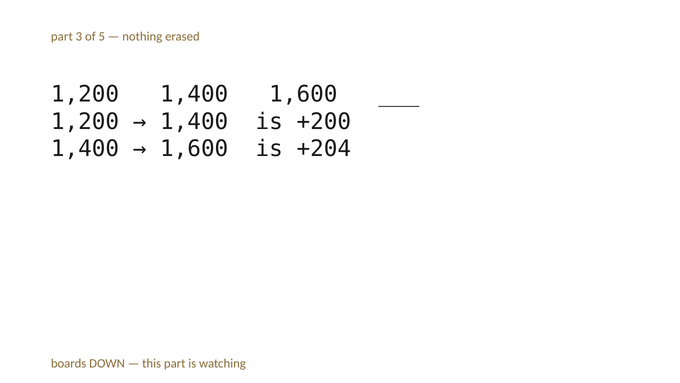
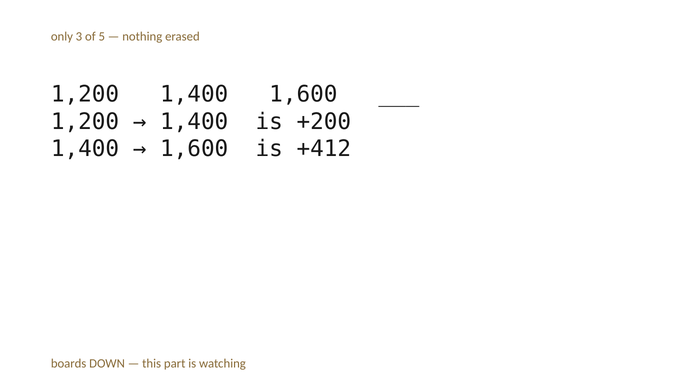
part at (62, 37): part -> only
+204: +204 -> +412
